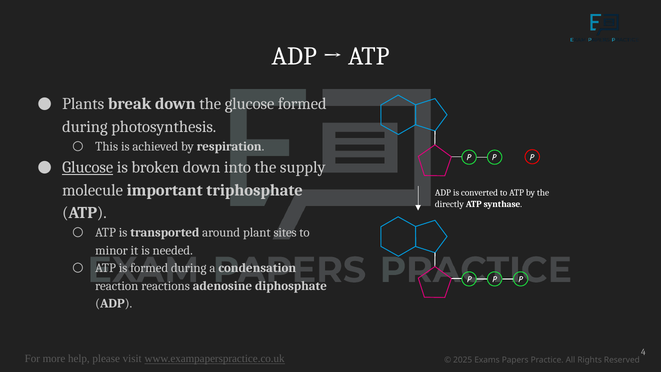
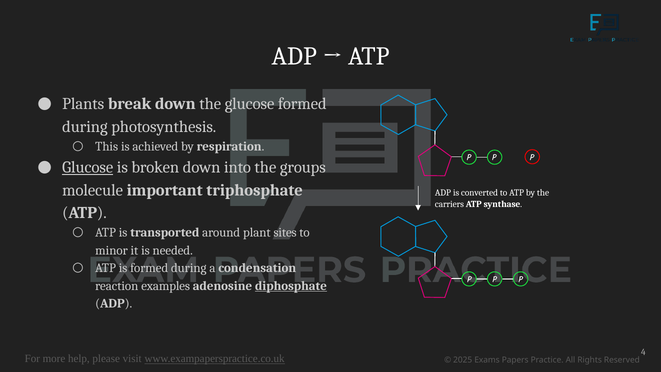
supply: supply -> groups
directly: directly -> carriers
reactions: reactions -> examples
diphosphate underline: none -> present
